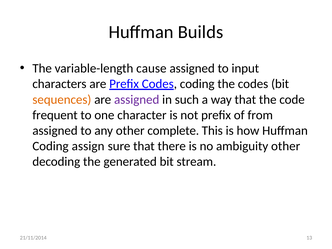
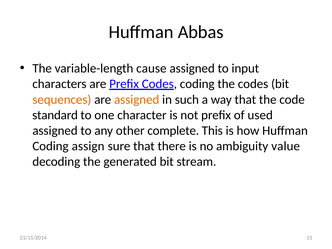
Builds: Builds -> Abbas
assigned at (137, 100) colour: purple -> orange
frequent: frequent -> standard
from: from -> used
ambiguity other: other -> value
